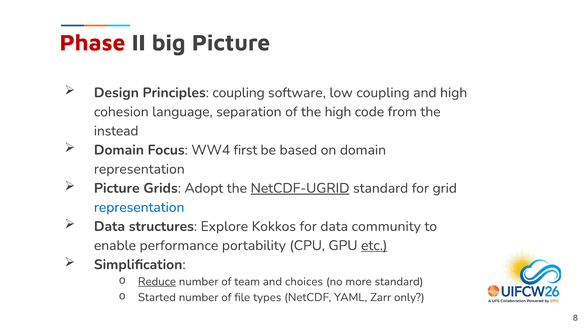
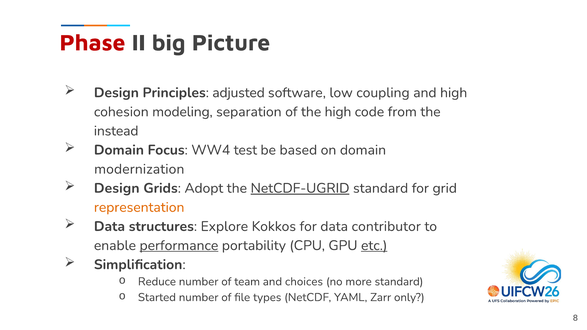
Principles coupling: coupling -> adjusted
language: language -> modeling
first: first -> test
representation at (139, 169): representation -> modernization
Picture at (117, 188): Picture -> Design
representation at (139, 207) colour: blue -> orange
community: community -> contributor
performance underline: none -> present
Reduce underline: present -> none
